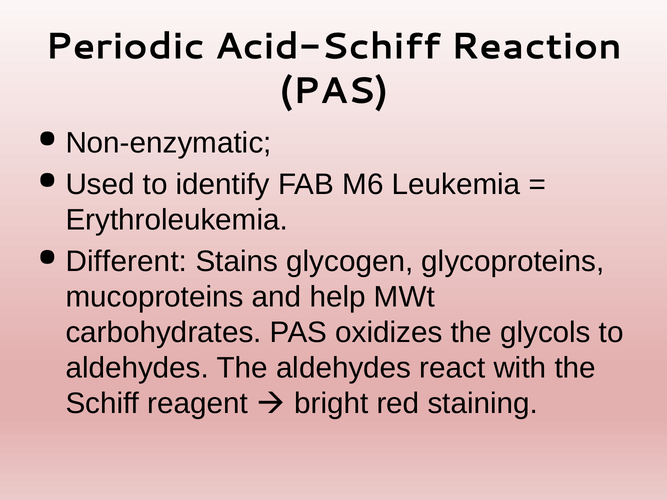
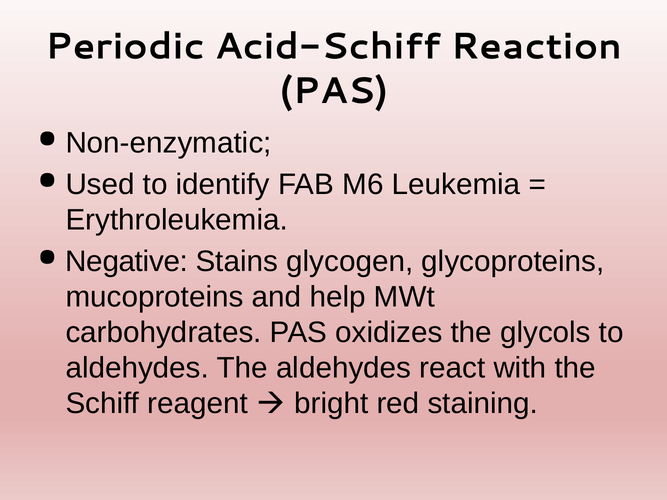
Different: Different -> Negative
